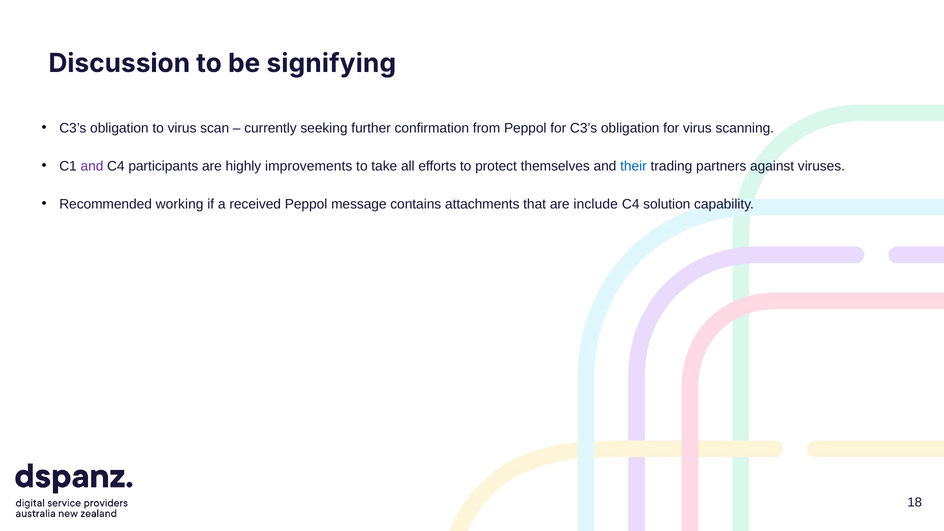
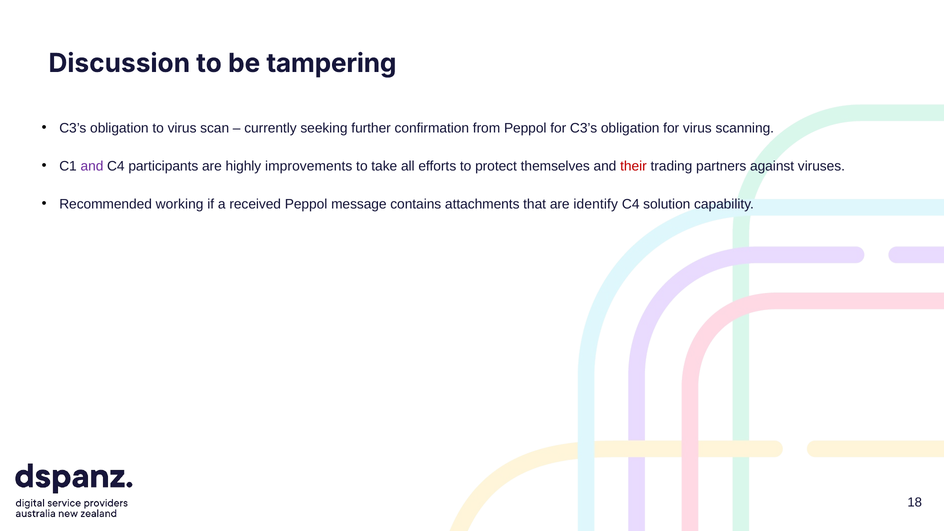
signifying: signifying -> tampering
their colour: blue -> red
include: include -> identify
